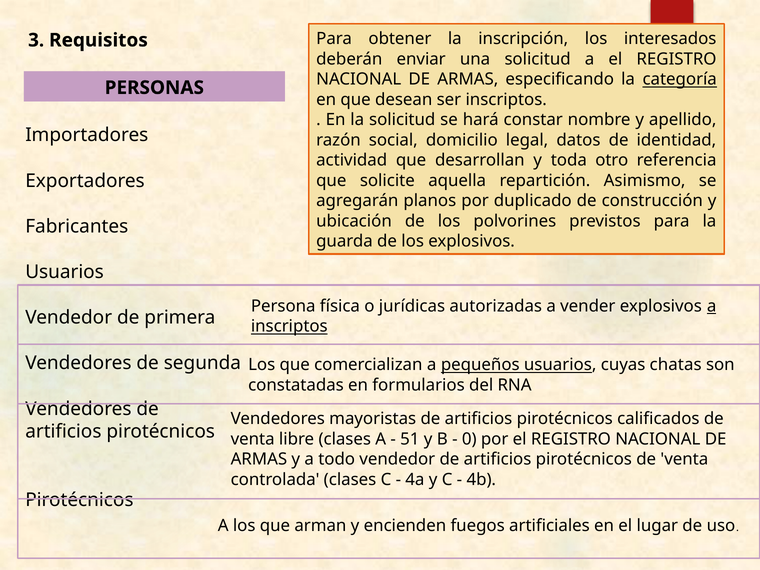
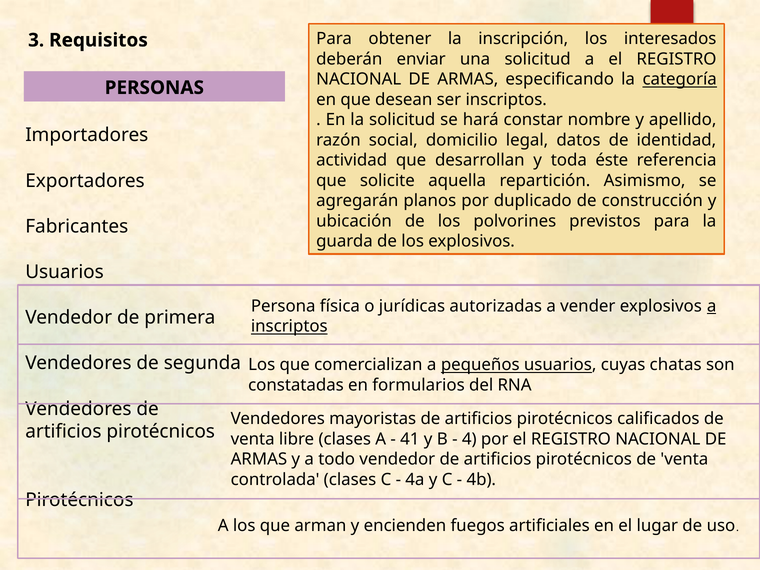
otro: otro -> éste
51: 51 -> 41
0: 0 -> 4
